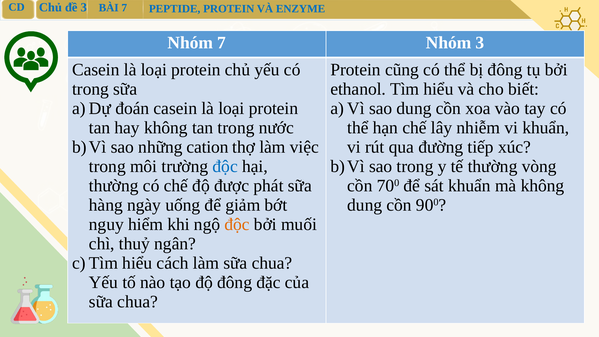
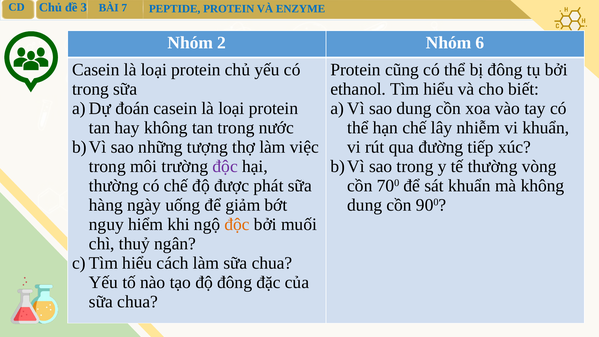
Nhóm 7: 7 -> 2
Nhóm 3: 3 -> 6
cation: cation -> tượng
độc at (225, 166) colour: blue -> purple
